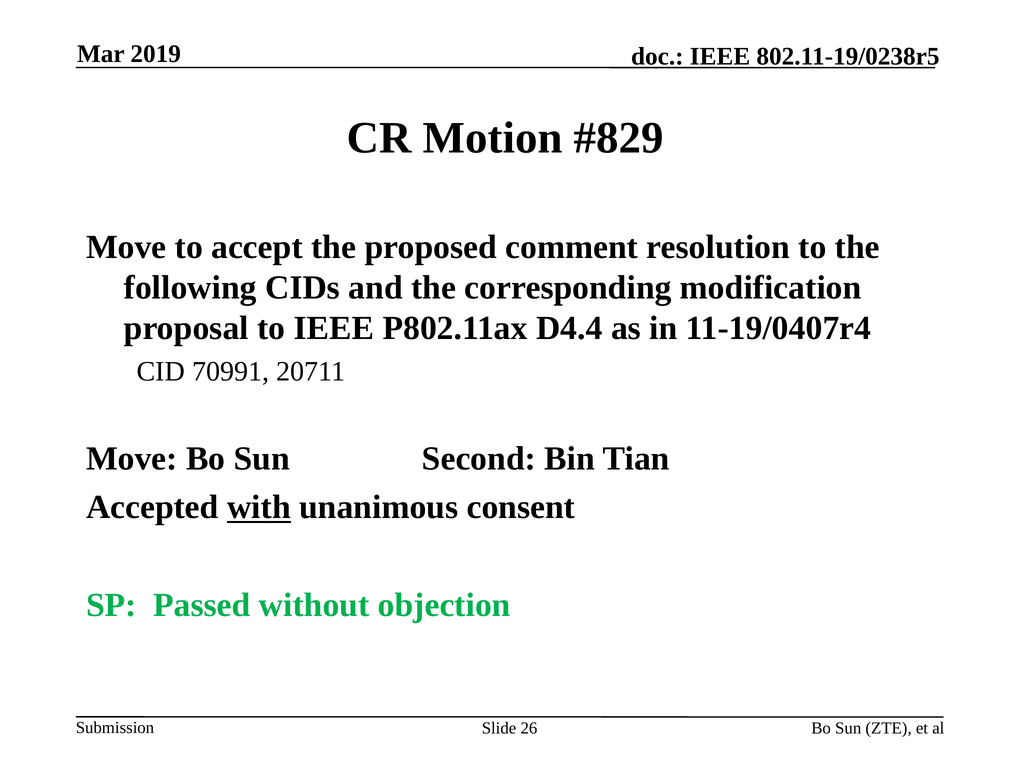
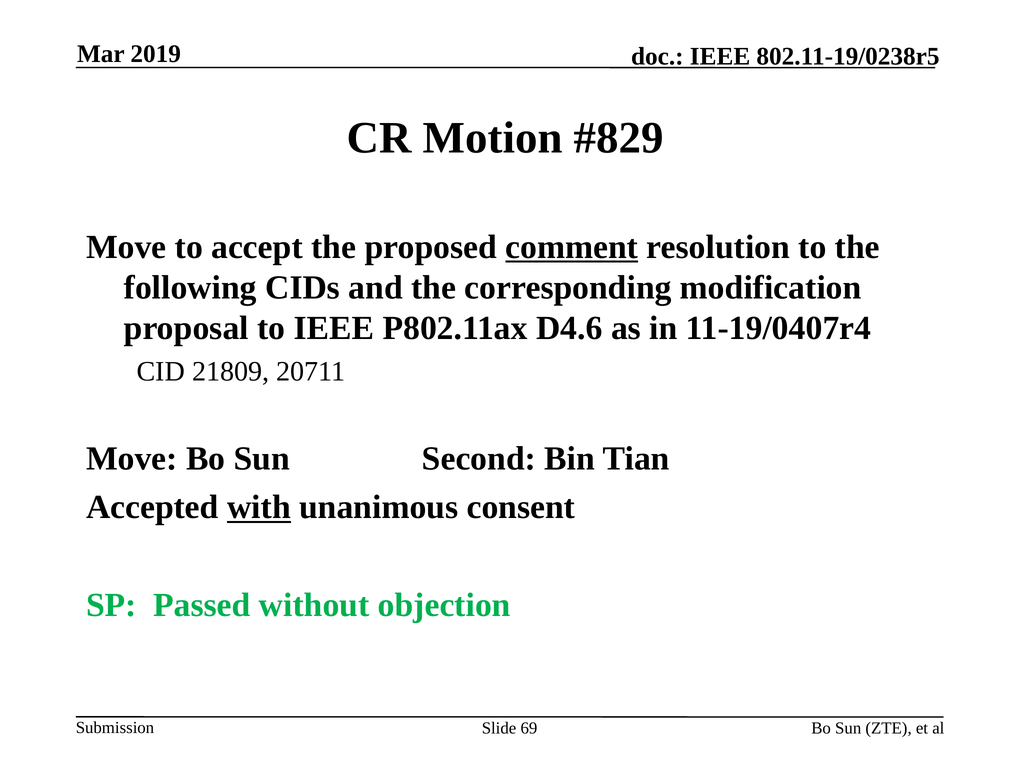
comment underline: none -> present
D4.4: D4.4 -> D4.6
70991: 70991 -> 21809
26: 26 -> 69
